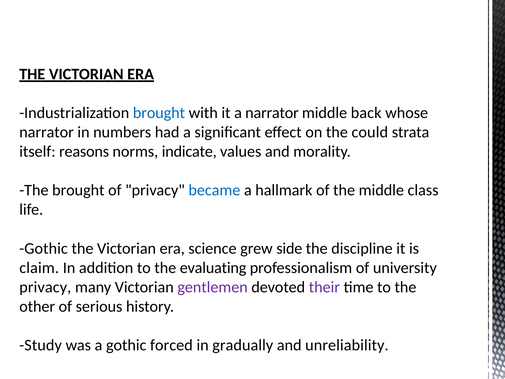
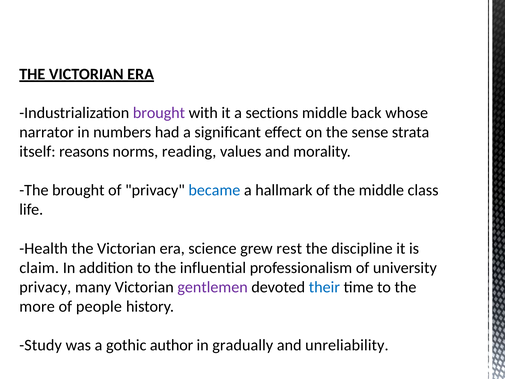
brought at (159, 113) colour: blue -> purple
a narrator: narrator -> sections
could: could -> sense
indicate: indicate -> reading
Gothic at (44, 248): Gothic -> Health
side: side -> rest
evaluating: evaluating -> influential
their colour: purple -> blue
other: other -> more
serious: serious -> people
forced: forced -> author
